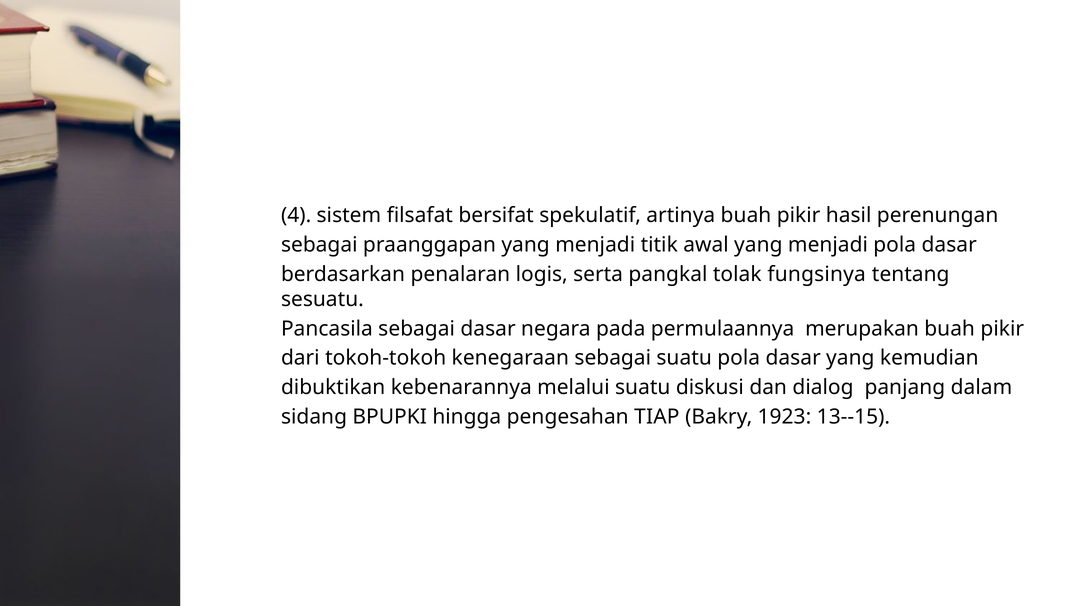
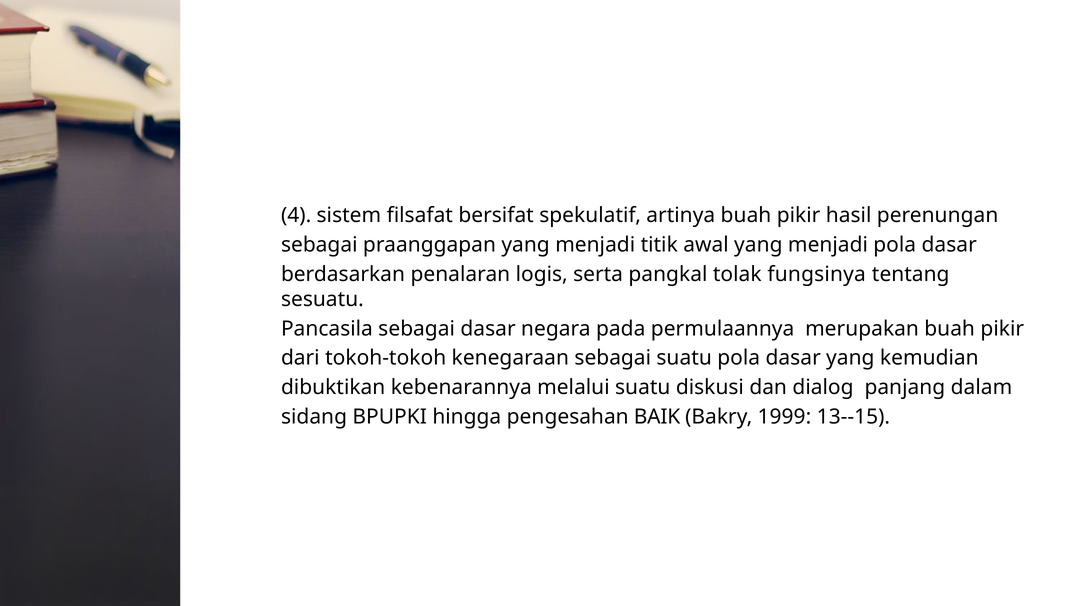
TIAP: TIAP -> BAIK
1923: 1923 -> 1999
